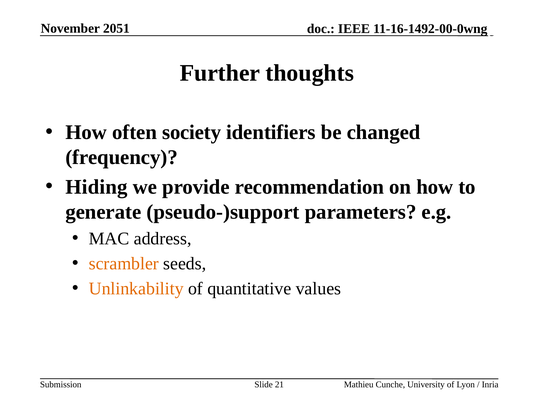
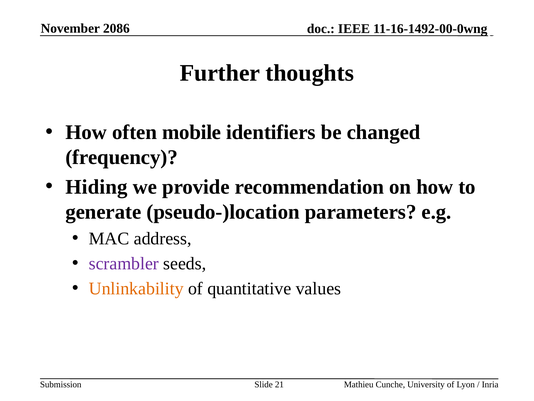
2051: 2051 -> 2086
society: society -> mobile
pseudo-)support: pseudo-)support -> pseudo-)location
scrambler colour: orange -> purple
